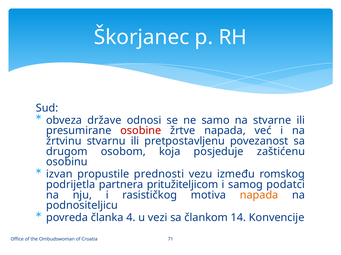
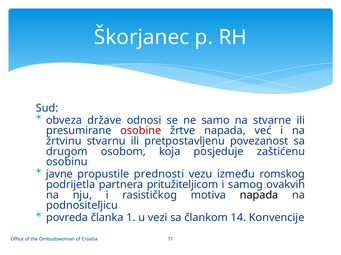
izvan: izvan -> javne
podatci: podatci -> ovakvih
napada at (259, 196) colour: orange -> black
4: 4 -> 1
